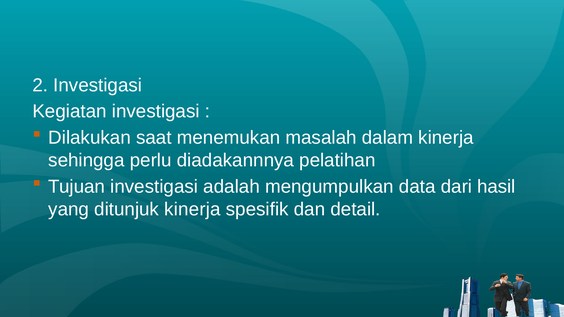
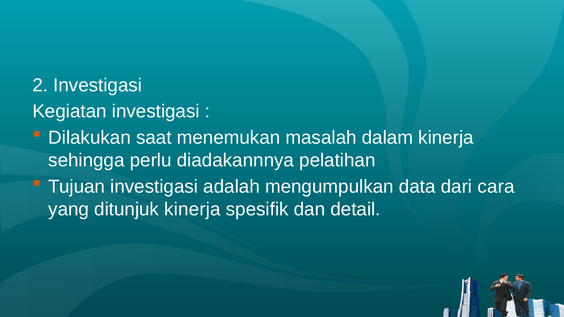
hasil: hasil -> cara
